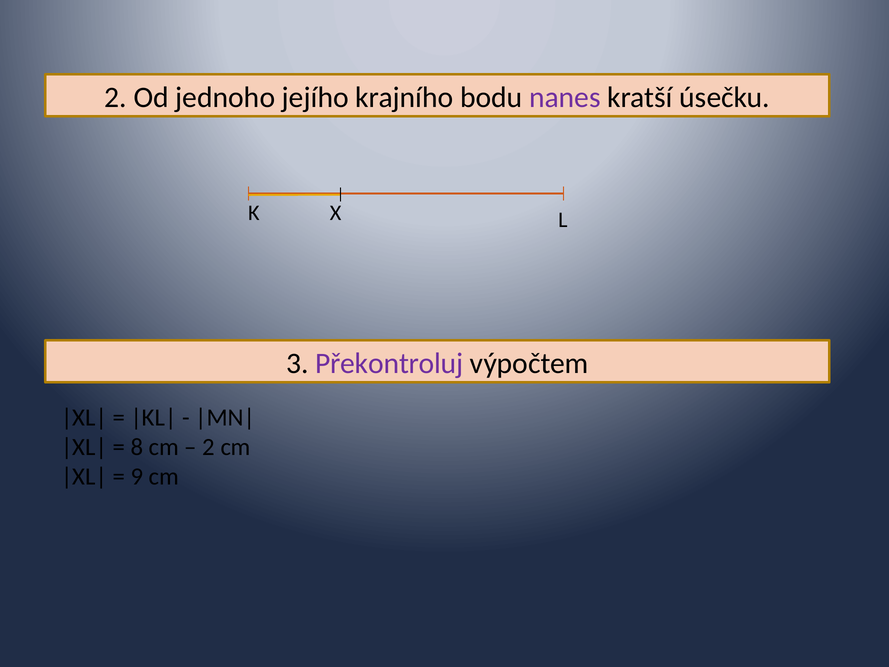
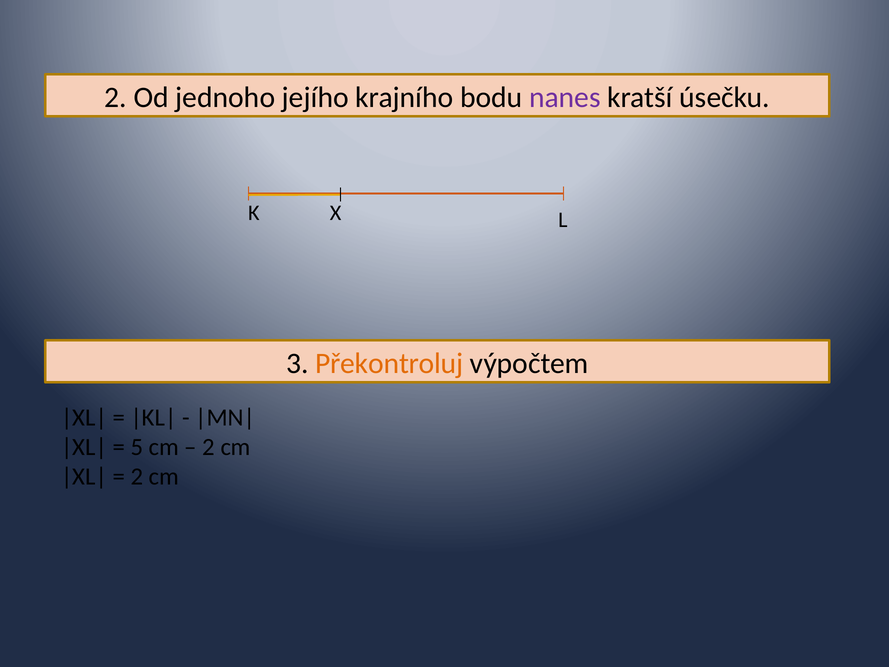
Překontroluj colour: purple -> orange
8: 8 -> 5
9 at (137, 477): 9 -> 2
